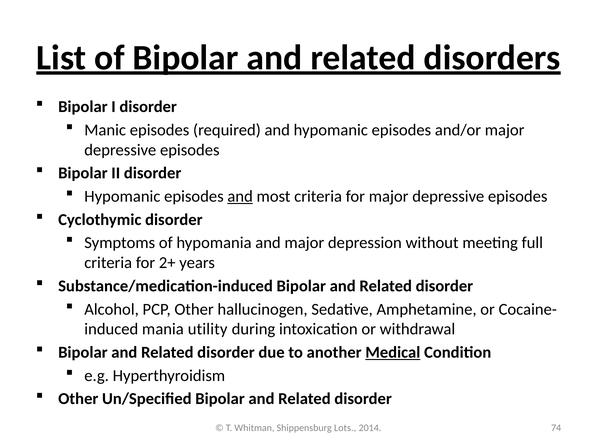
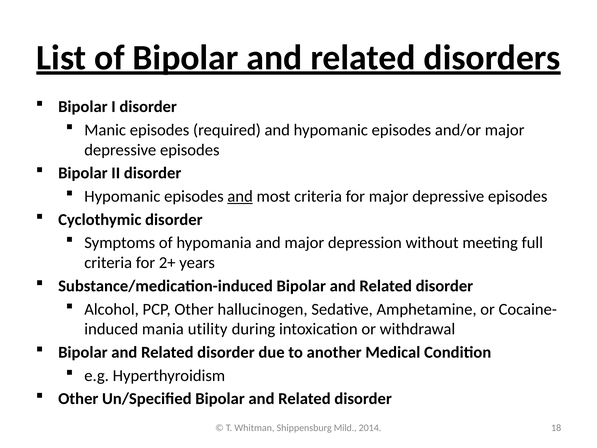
Medical underline: present -> none
Lots: Lots -> Mild
74: 74 -> 18
